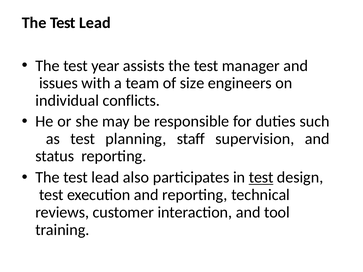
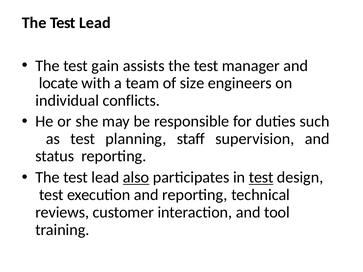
year: year -> gain
issues: issues -> locate
also underline: none -> present
